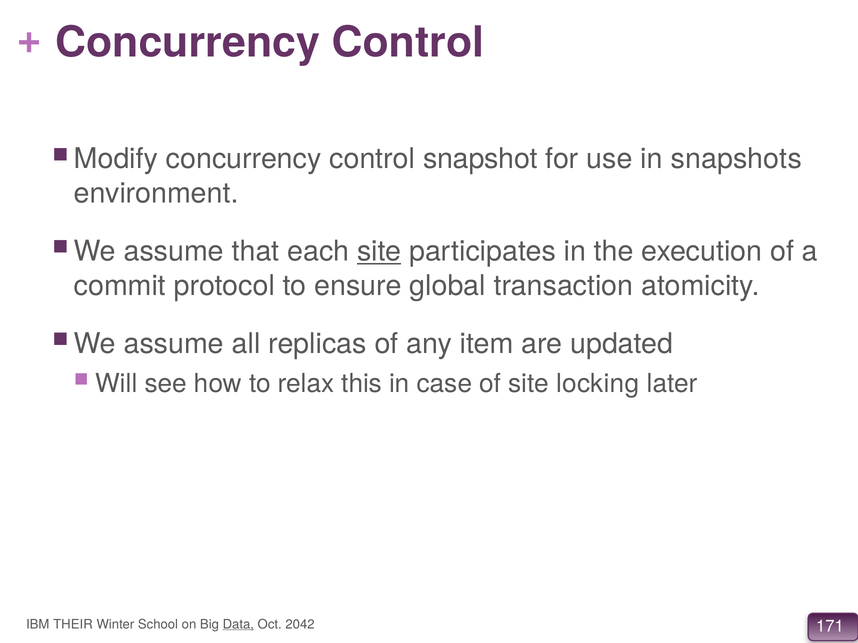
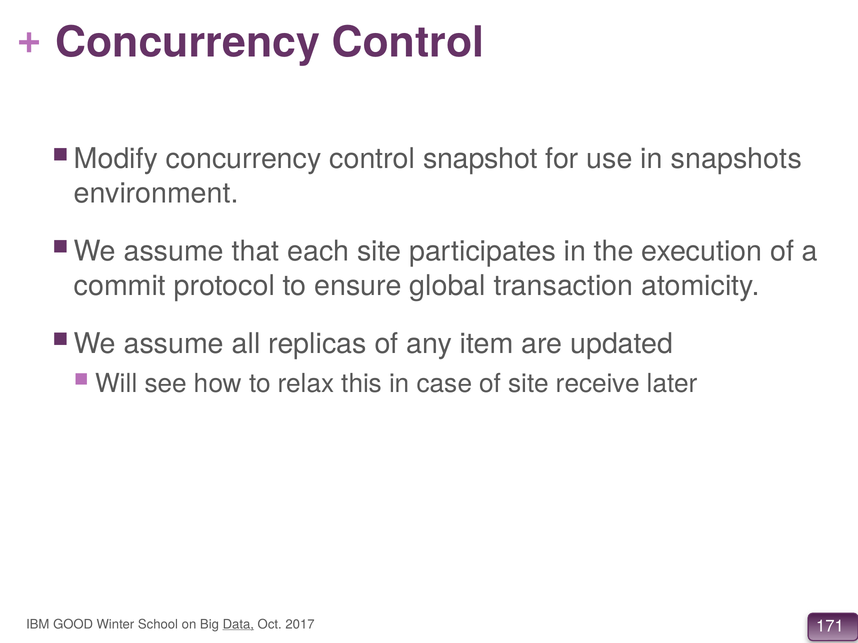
site at (379, 252) underline: present -> none
locking: locking -> receive
THEIR: THEIR -> GOOD
2042: 2042 -> 2017
